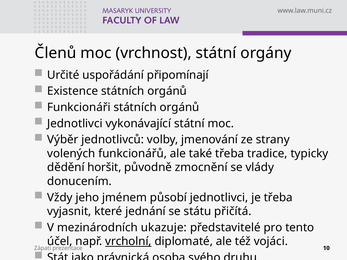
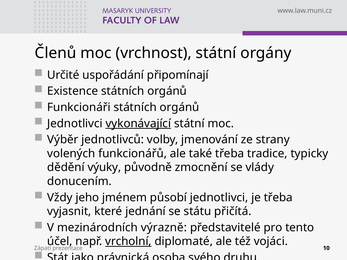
vykonávající underline: none -> present
horšit: horšit -> výuky
ukazuje: ukazuje -> výrazně
